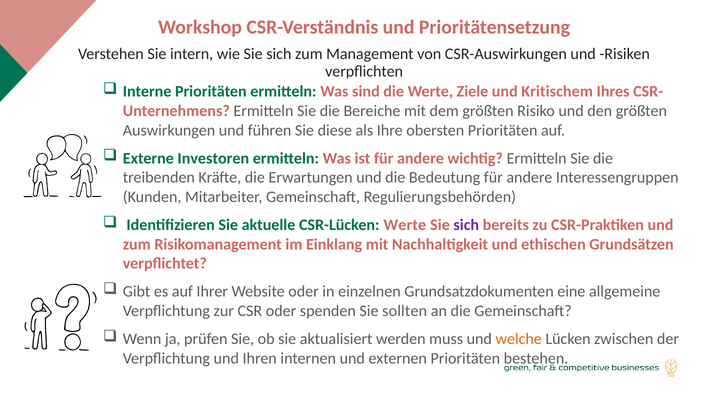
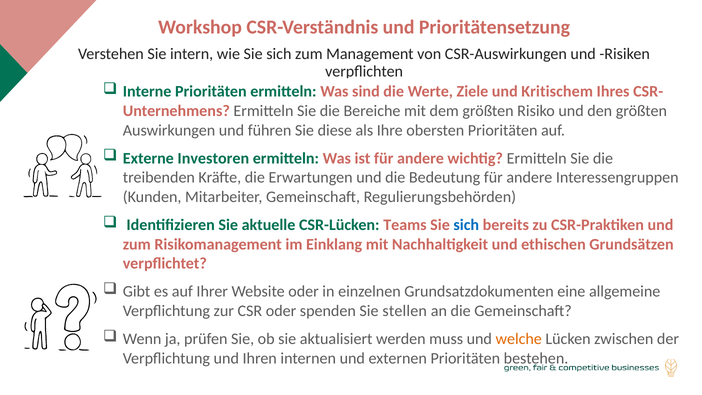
CSR-Lücken Werte: Werte -> Teams
sich at (466, 225) colour: purple -> blue
sollten: sollten -> stellen
